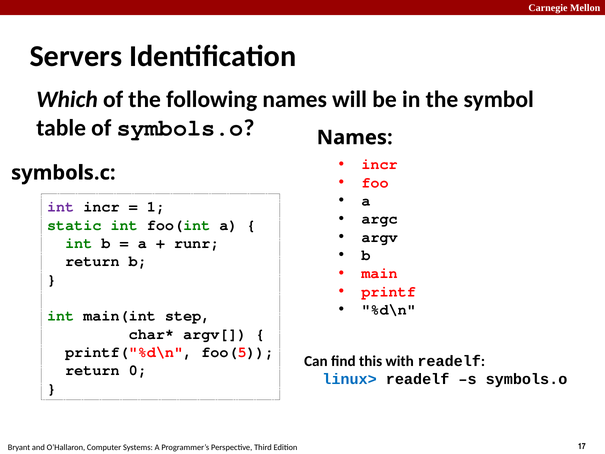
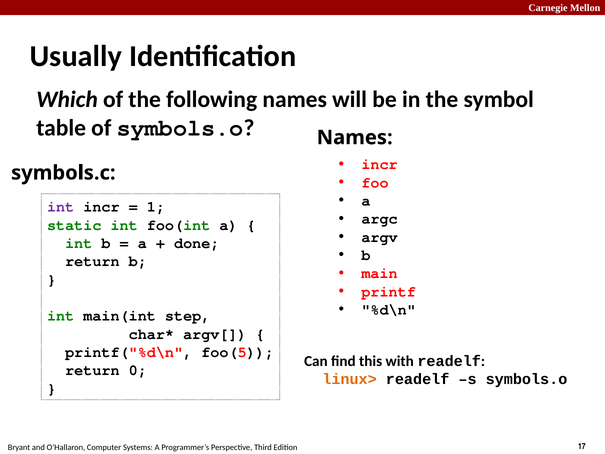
Servers: Servers -> Usually
runr: runr -> done
linux> colour: blue -> orange
